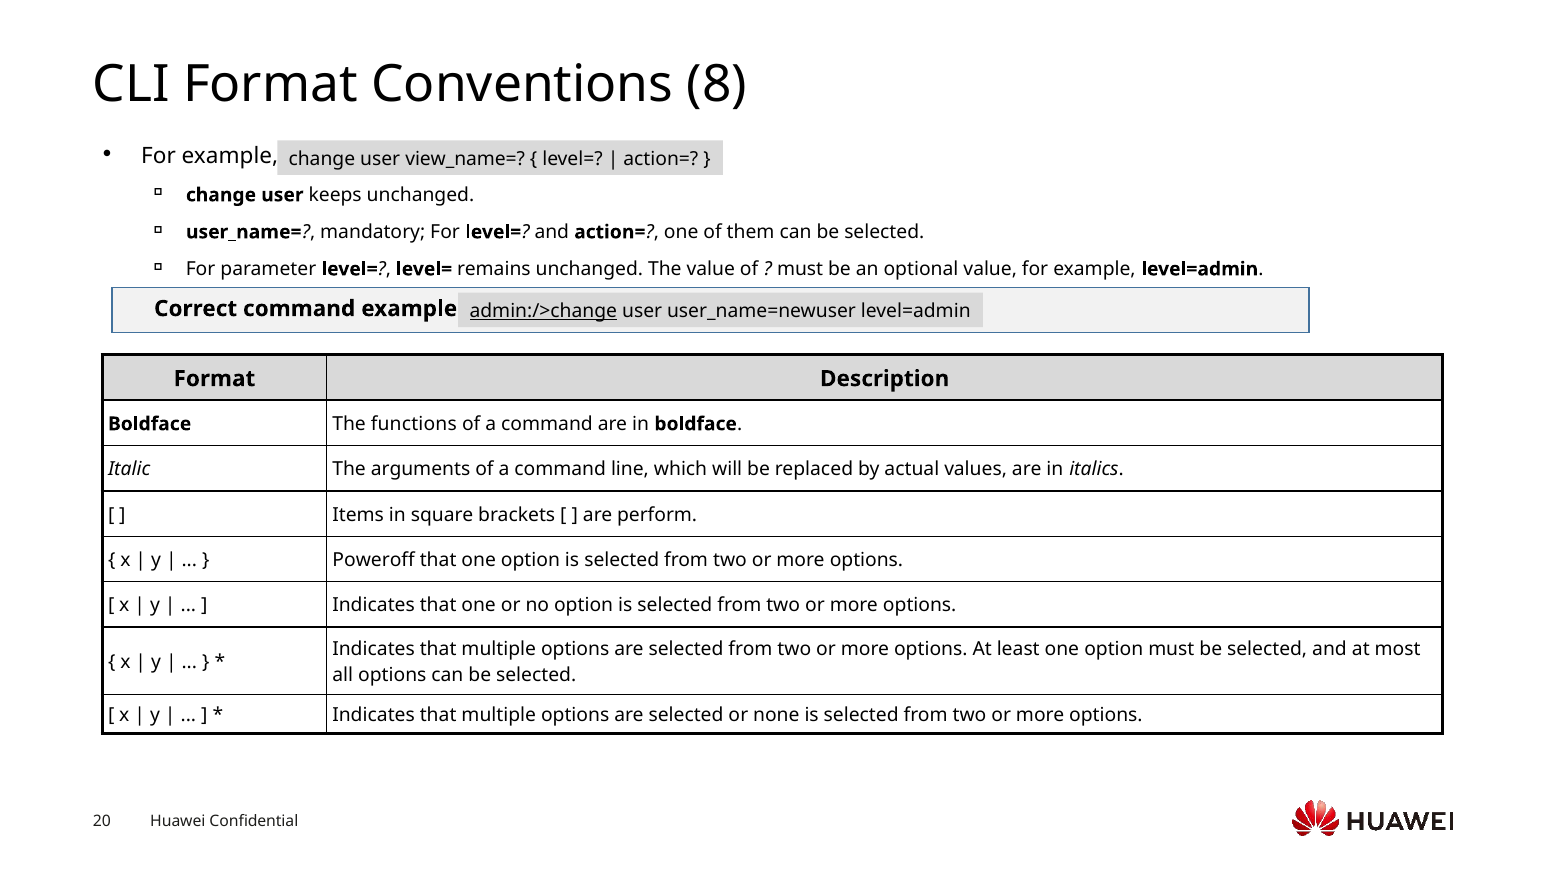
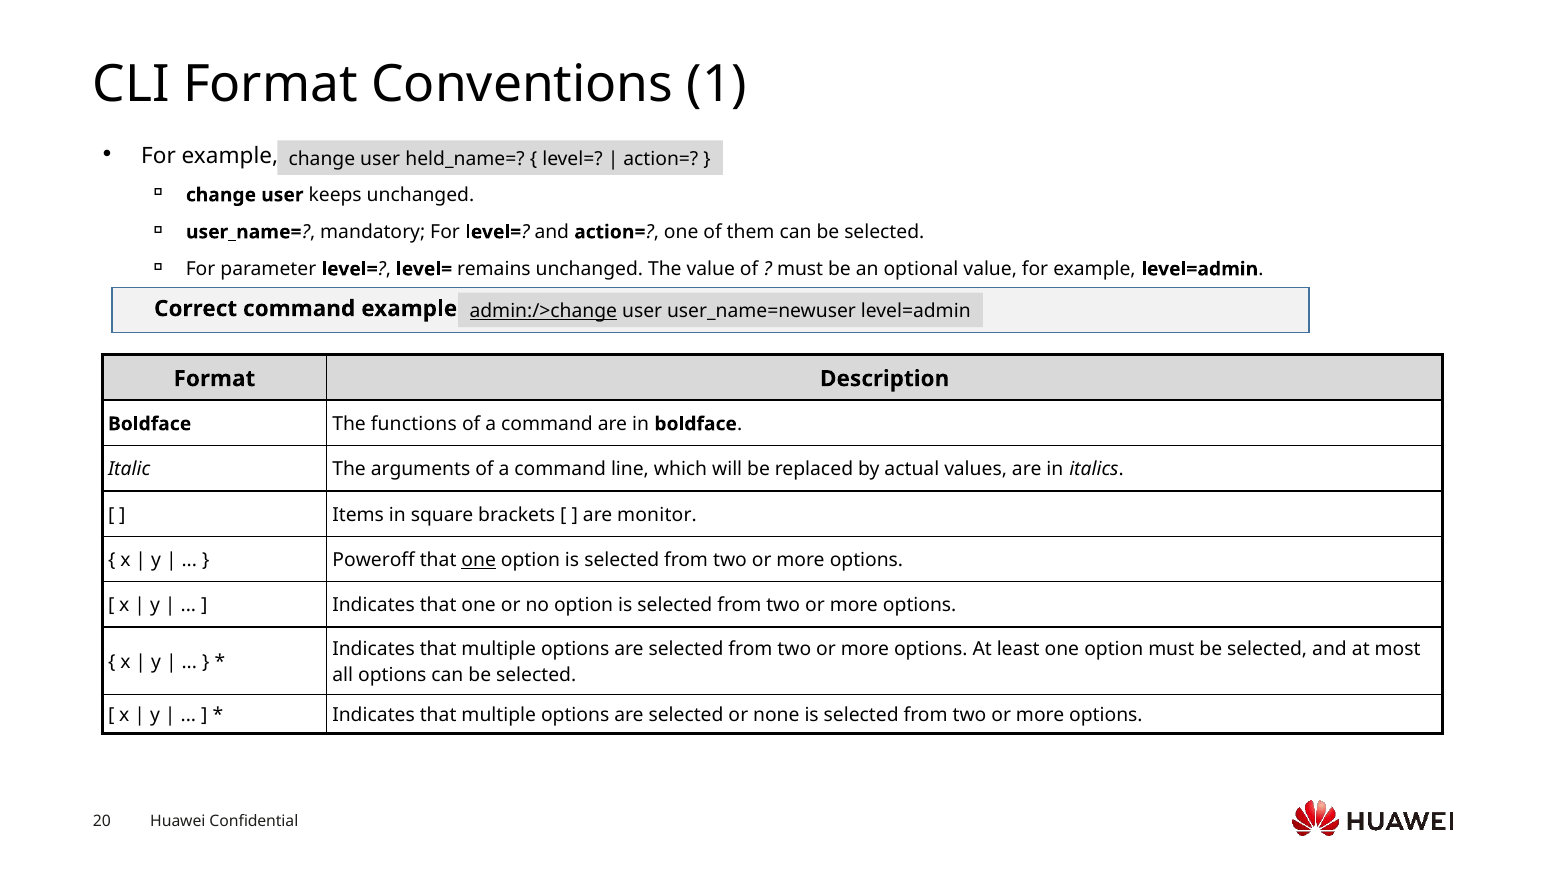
8: 8 -> 1
view_name=: view_name= -> held_name=
perform: perform -> monitor
one at (479, 560) underline: none -> present
